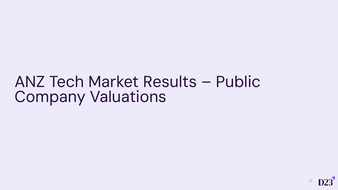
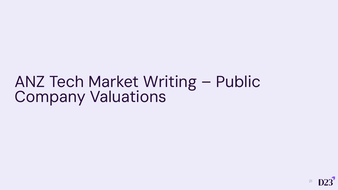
Results: Results -> Writing
